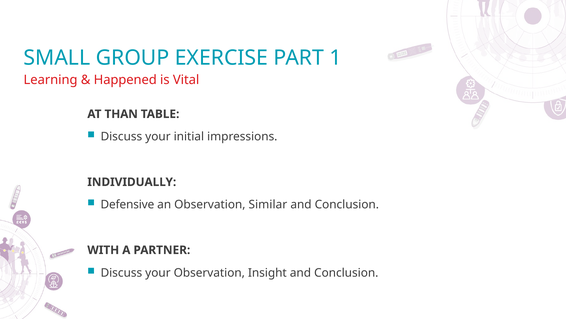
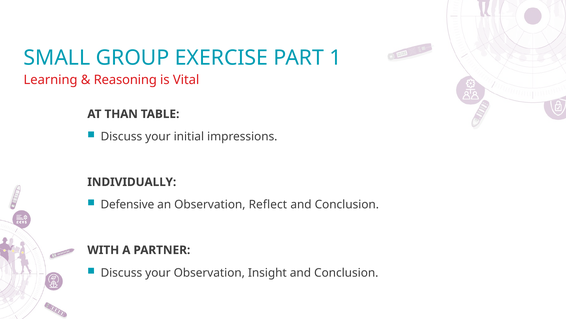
Happened: Happened -> Reasoning
Similar: Similar -> Reflect
